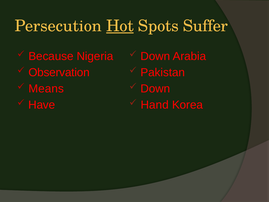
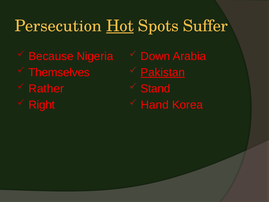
Observation: Observation -> Themselves
Pakistan underline: none -> present
Means: Means -> Rather
Down at (155, 89): Down -> Stand
Have: Have -> Right
